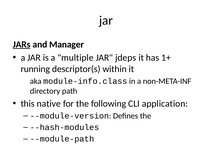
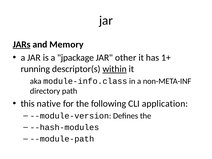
Manager: Manager -> Memory
multiple: multiple -> jpackage
jdeps: jdeps -> other
within underline: none -> present
